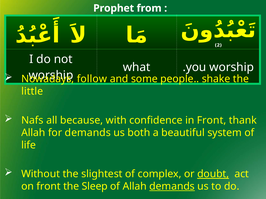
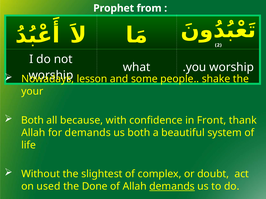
follow: follow -> lesson
little: little -> your
Nafs at (32, 121): Nafs -> Both
doubt underline: present -> none
on front: front -> used
Sleep: Sleep -> Done
